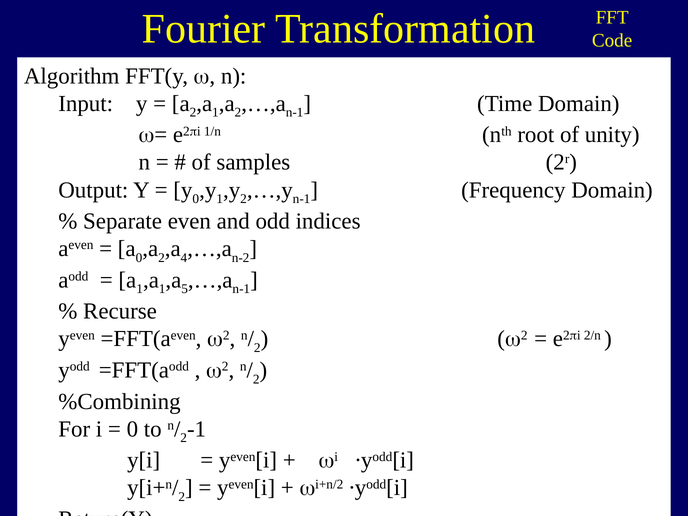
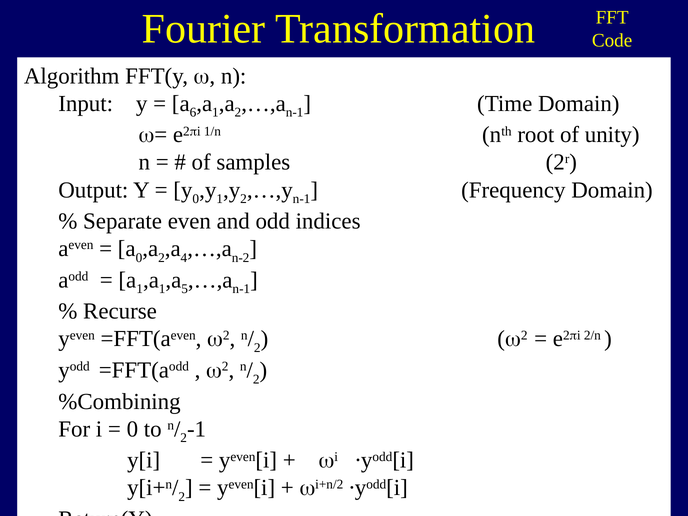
2 at (193, 113): 2 -> 6
